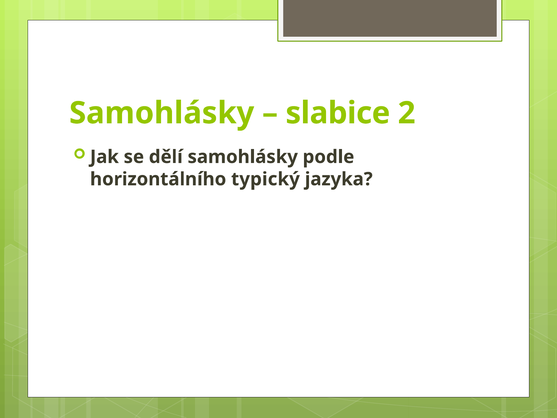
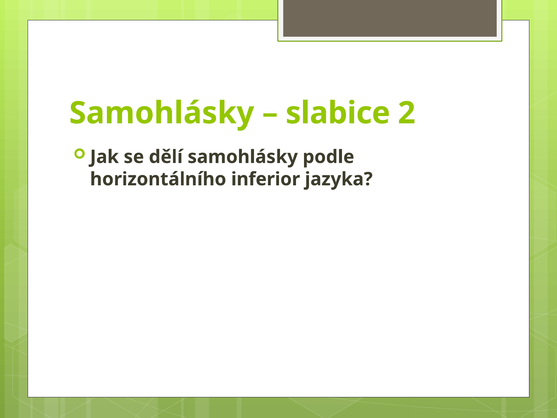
typický: typický -> inferior
